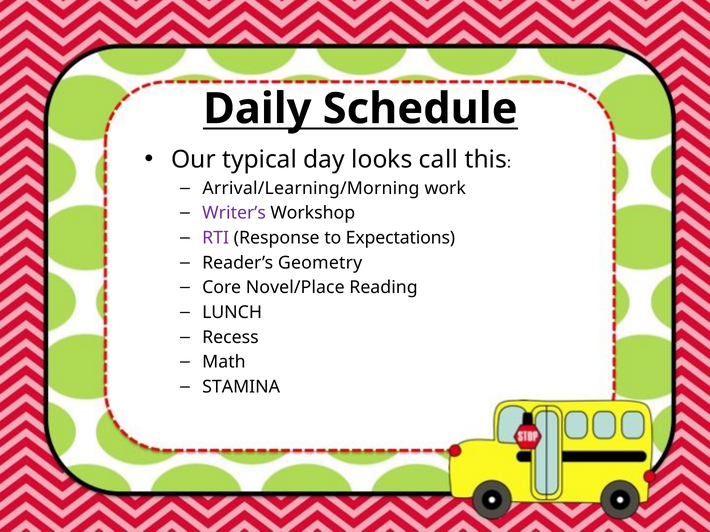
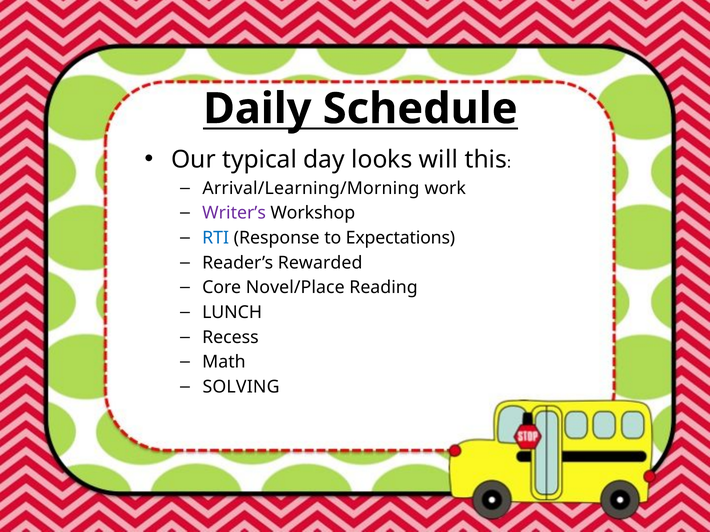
call: call -> will
RTI colour: purple -> blue
Geometry: Geometry -> Rewarded
STAMINA: STAMINA -> SOLVING
